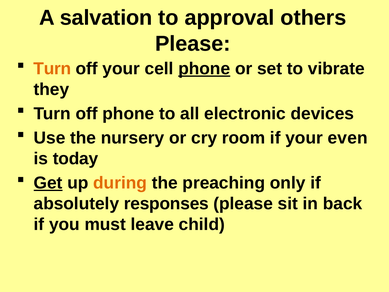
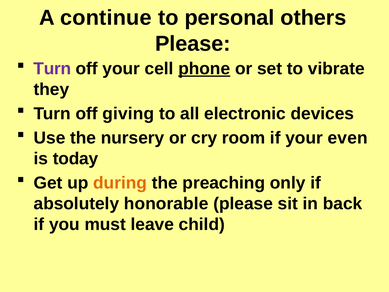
salvation: salvation -> continue
approval: approval -> personal
Turn at (52, 69) colour: orange -> purple
off phone: phone -> giving
Get underline: present -> none
responses: responses -> honorable
